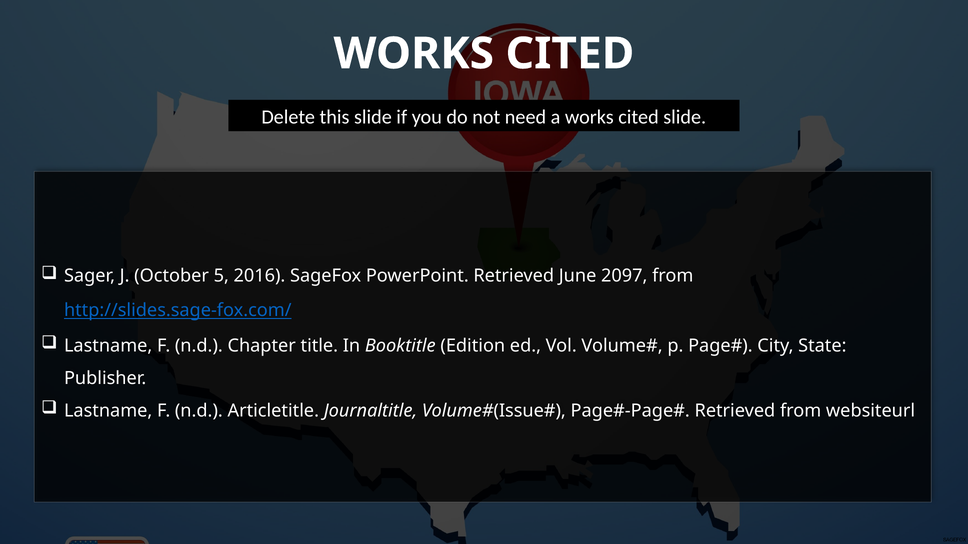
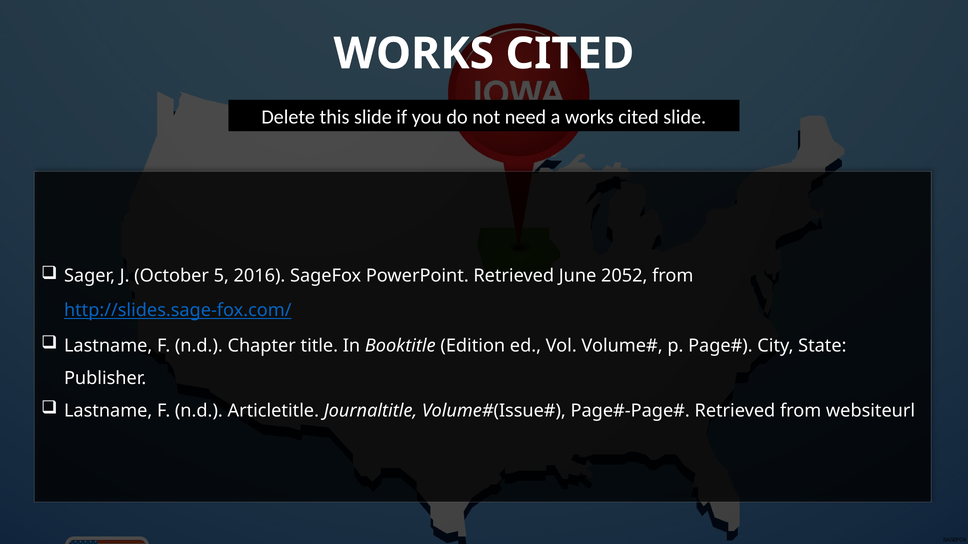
2097: 2097 -> 2052
